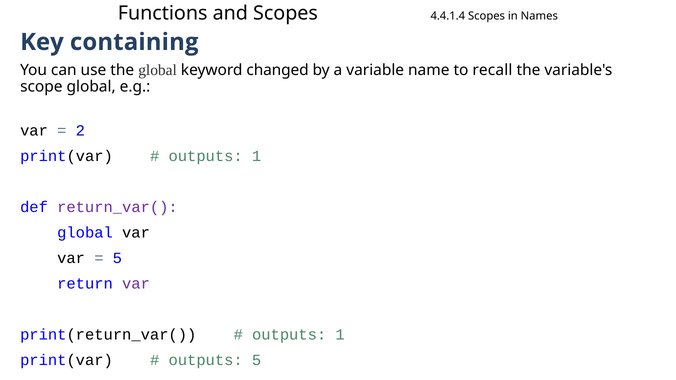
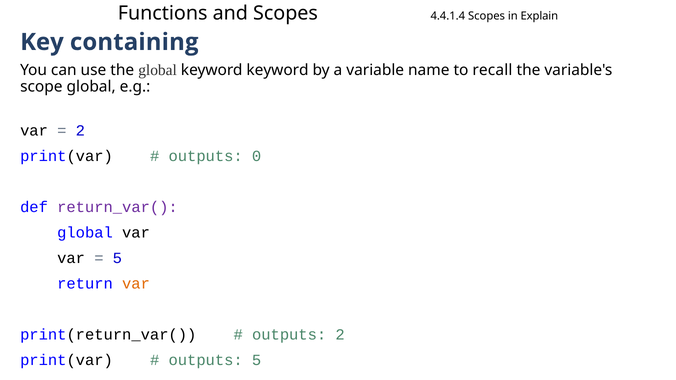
Names: Names -> Explain
keyword changed: changed -> keyword
1 at (257, 156): 1 -> 0
var at (136, 284) colour: purple -> orange
1 at (340, 335): 1 -> 2
